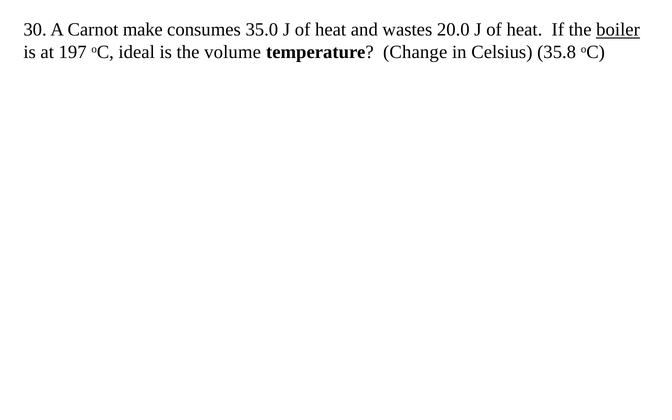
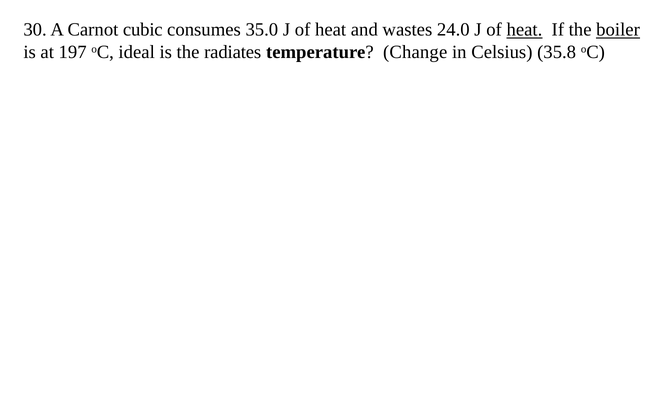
make: make -> cubic
20.0: 20.0 -> 24.0
heat at (524, 30) underline: none -> present
volume: volume -> radiates
